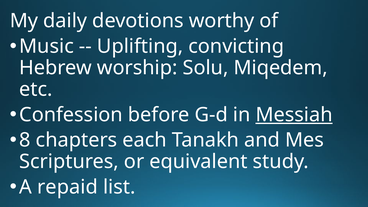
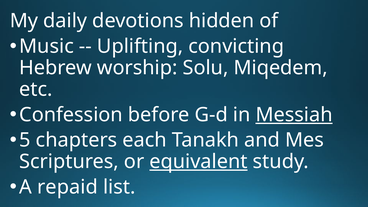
worthy: worthy -> hidden
8: 8 -> 5
equivalent underline: none -> present
